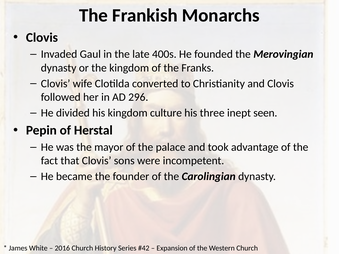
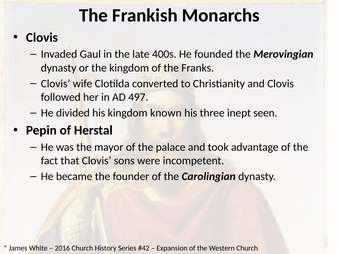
296: 296 -> 497
culture: culture -> known
